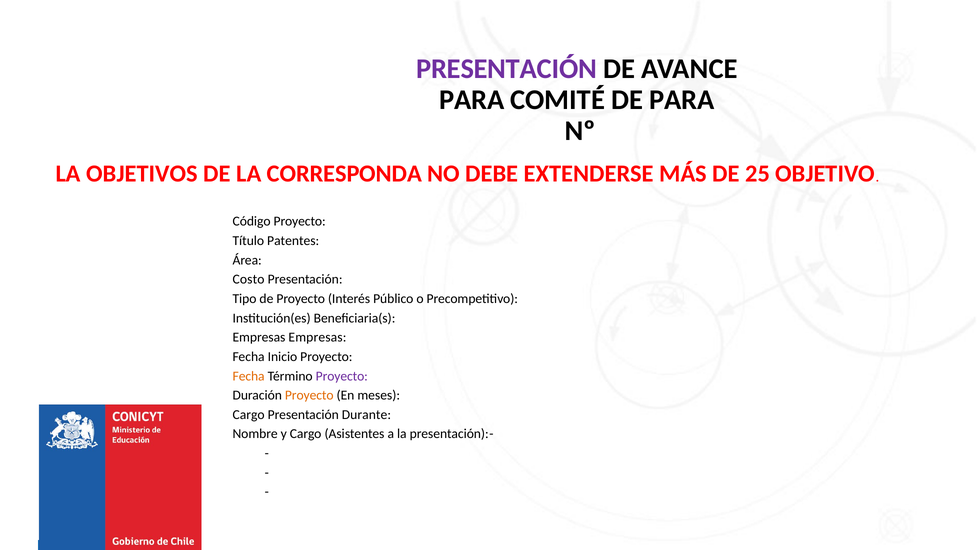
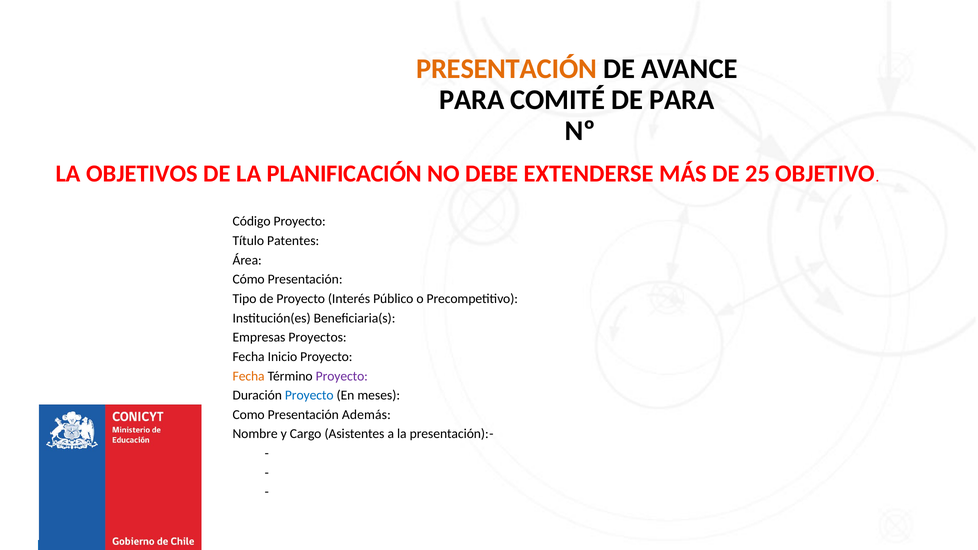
PRESENTACIÓN at (507, 69) colour: purple -> orange
CORRESPONDA: CORRESPONDA -> PLANIFICACIÓN
Costo: Costo -> Cómo
Empresas Empresas: Empresas -> Proyectos
Proyecto at (309, 395) colour: orange -> blue
Cargo at (249, 415): Cargo -> Como
Durante: Durante -> Además
